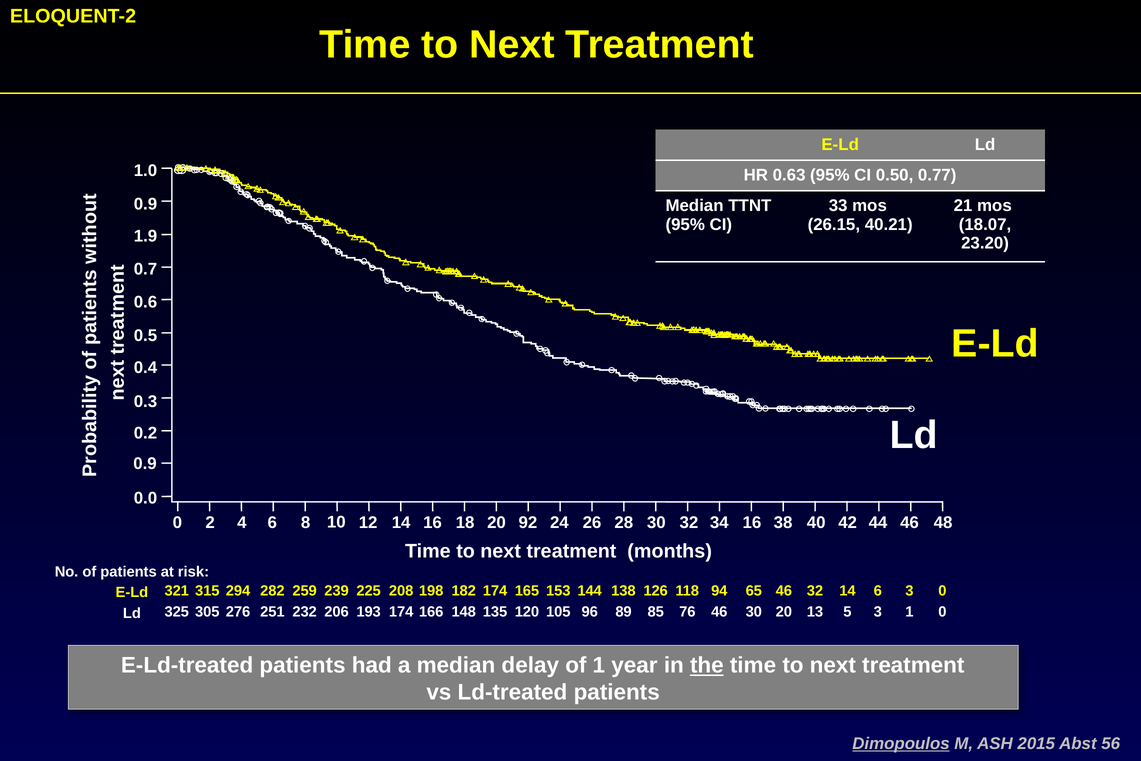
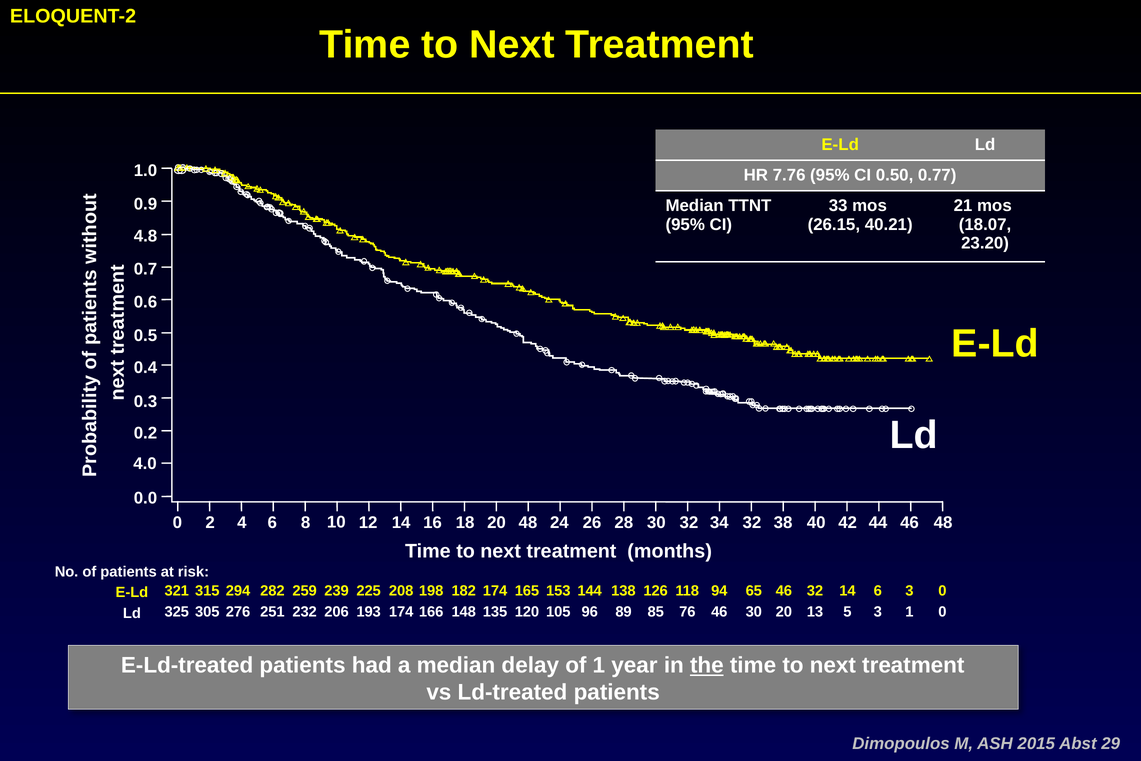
0.63: 0.63 -> 7.76
1.9: 1.9 -> 4.8
0.9 at (145, 463): 0.9 -> 4.0
20 92: 92 -> 48
34 16: 16 -> 32
Dimopoulos underline: present -> none
56: 56 -> 29
